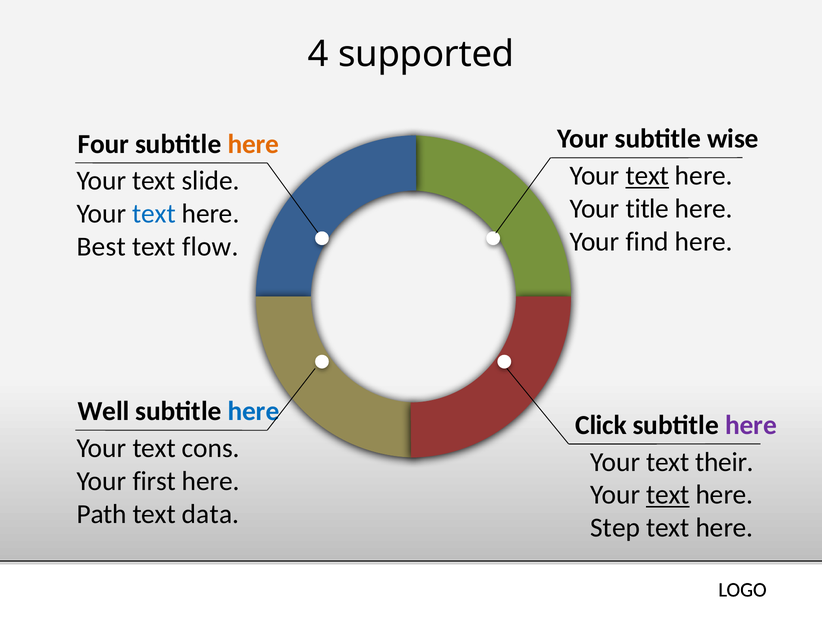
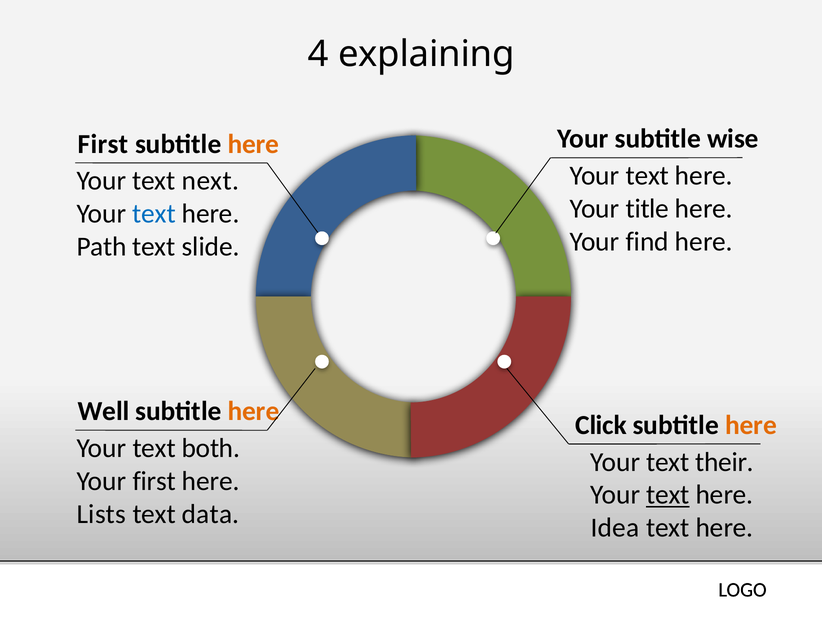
supported: supported -> explaining
Four at (103, 144): Four -> First
text at (647, 176) underline: present -> none
slide: slide -> next
Best: Best -> Path
flow: flow -> slide
here at (254, 411) colour: blue -> orange
here at (751, 425) colour: purple -> orange
cons: cons -> both
Path: Path -> Lists
Step: Step -> Idea
